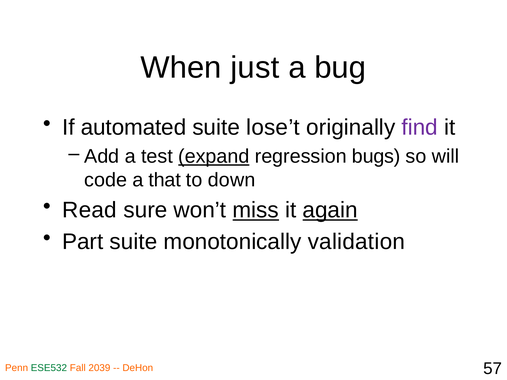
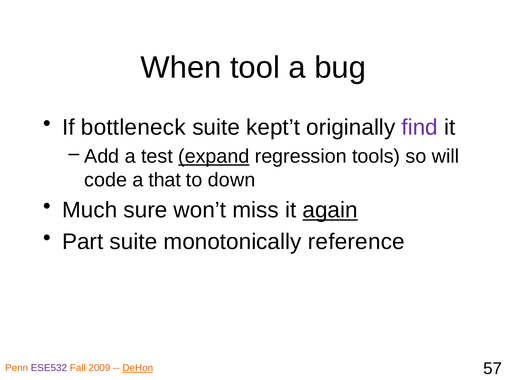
just: just -> tool
automated: automated -> bottleneck
lose’t: lose’t -> kept’t
bugs: bugs -> tools
Read: Read -> Much
miss underline: present -> none
validation: validation -> reference
ESE532 colour: green -> purple
2039: 2039 -> 2009
DeHon underline: none -> present
